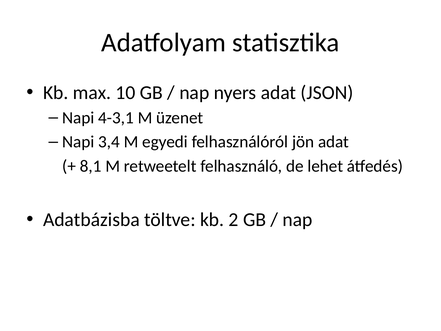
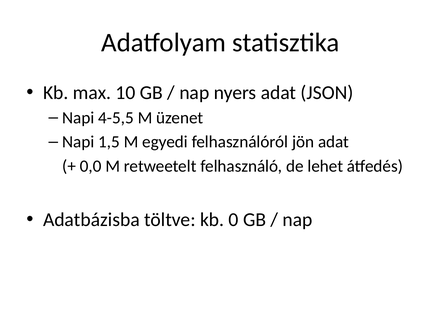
4-3,1: 4-3,1 -> 4-5,5
3,4: 3,4 -> 1,5
8,1: 8,1 -> 0,0
2: 2 -> 0
